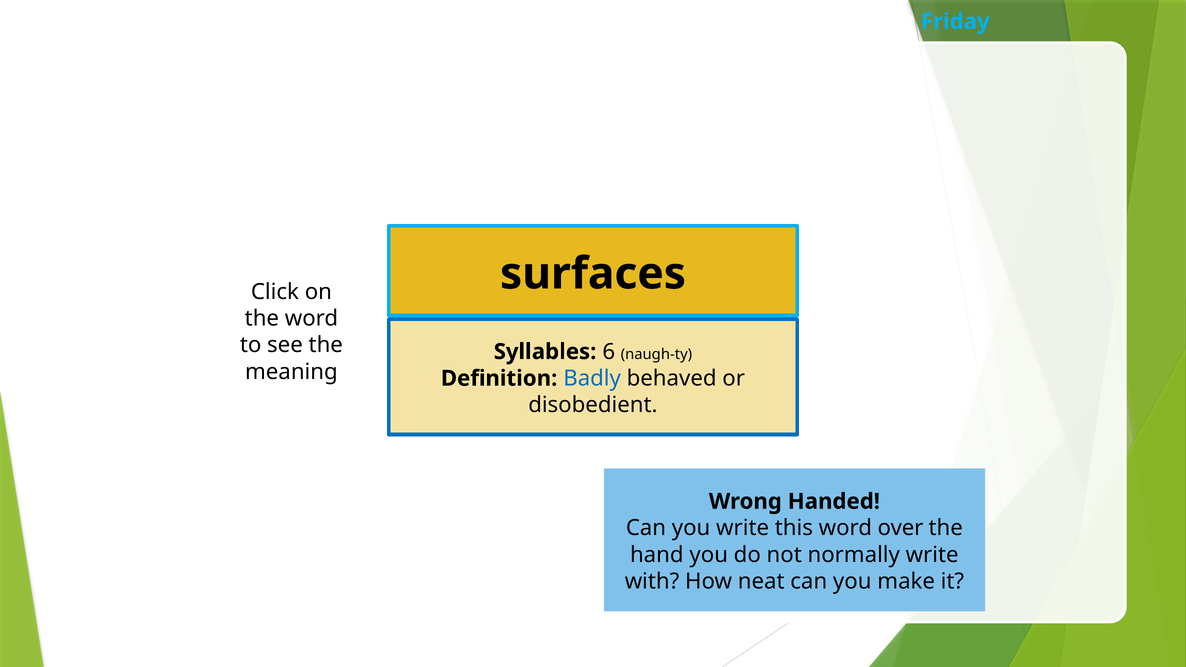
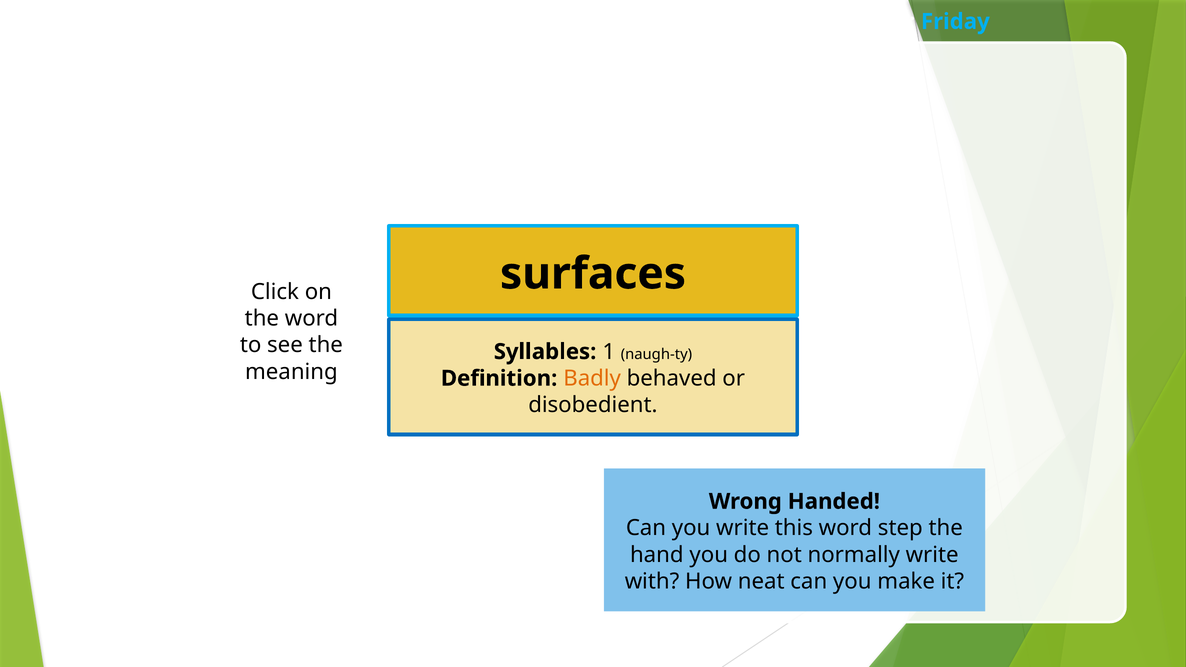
6: 6 -> 1
Badly colour: blue -> orange
over: over -> step
